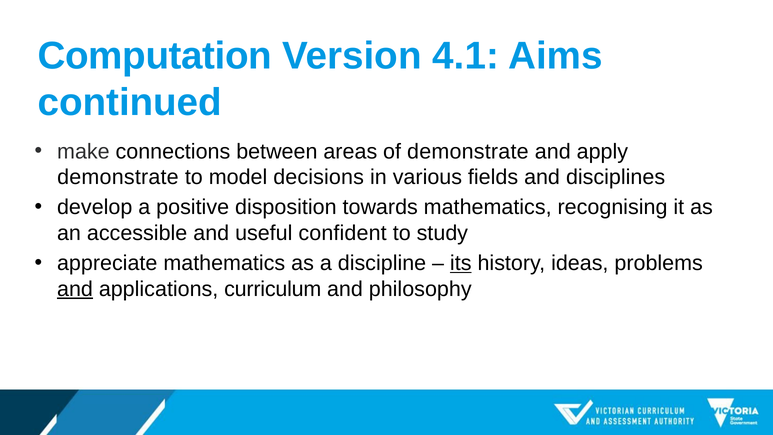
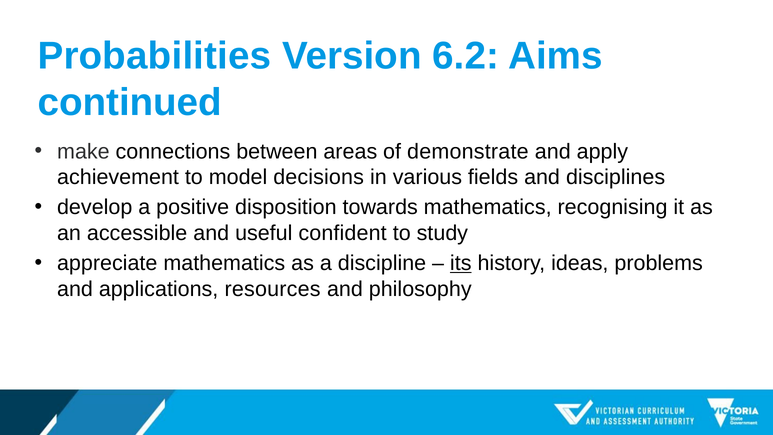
Computation: Computation -> Probabilities
4.1: 4.1 -> 6.2
demonstrate at (118, 177): demonstrate -> achievement
and at (75, 289) underline: present -> none
curriculum: curriculum -> resources
